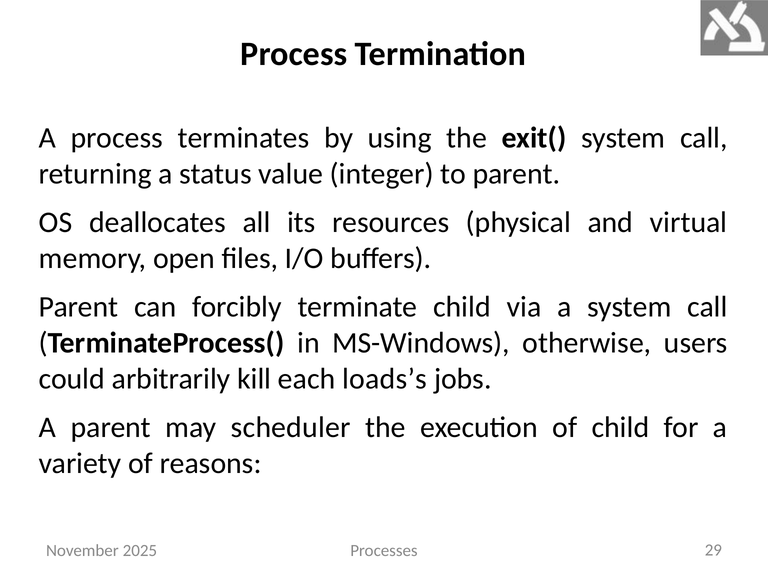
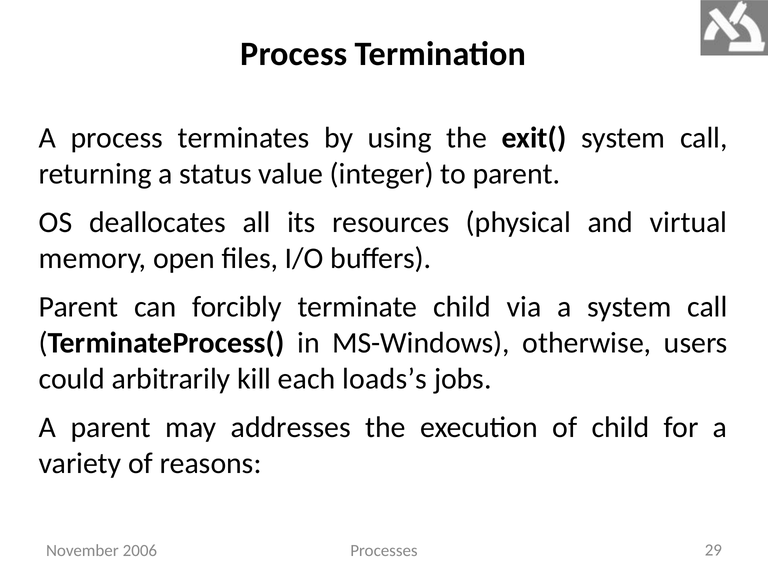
scheduler: scheduler -> addresses
2025: 2025 -> 2006
